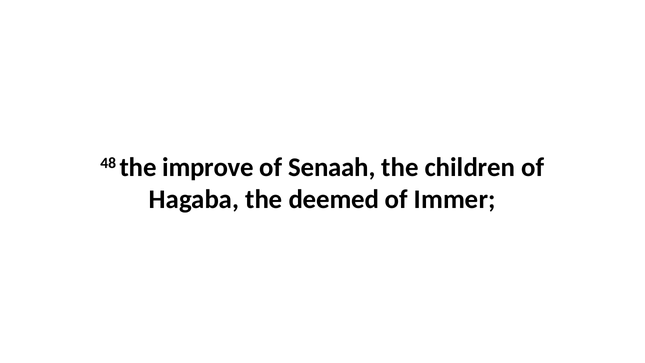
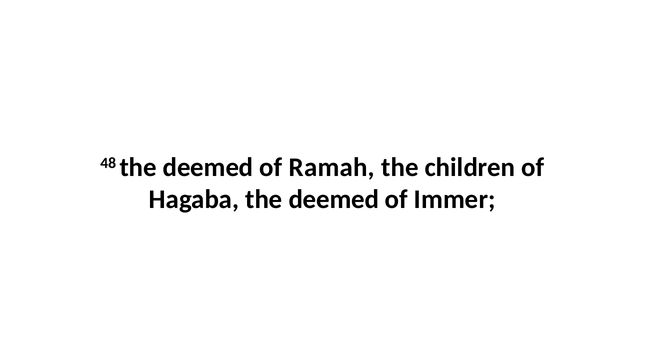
48 the improve: improve -> deemed
Senaah: Senaah -> Ramah
